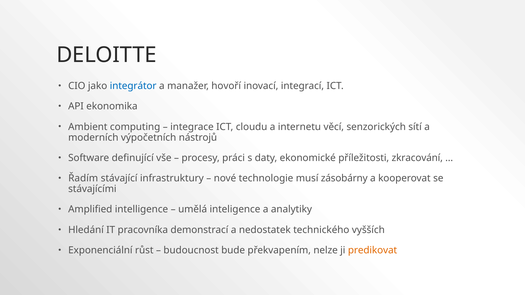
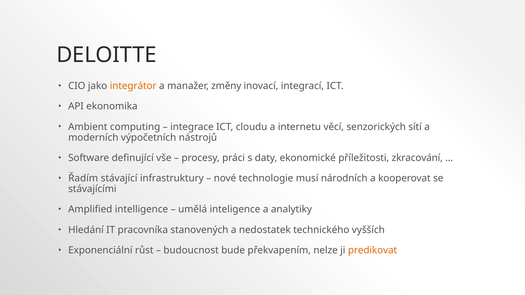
integrátor colour: blue -> orange
hovoří: hovoří -> změny
zásobárny: zásobárny -> národních
demonstrací: demonstrací -> stanovených
